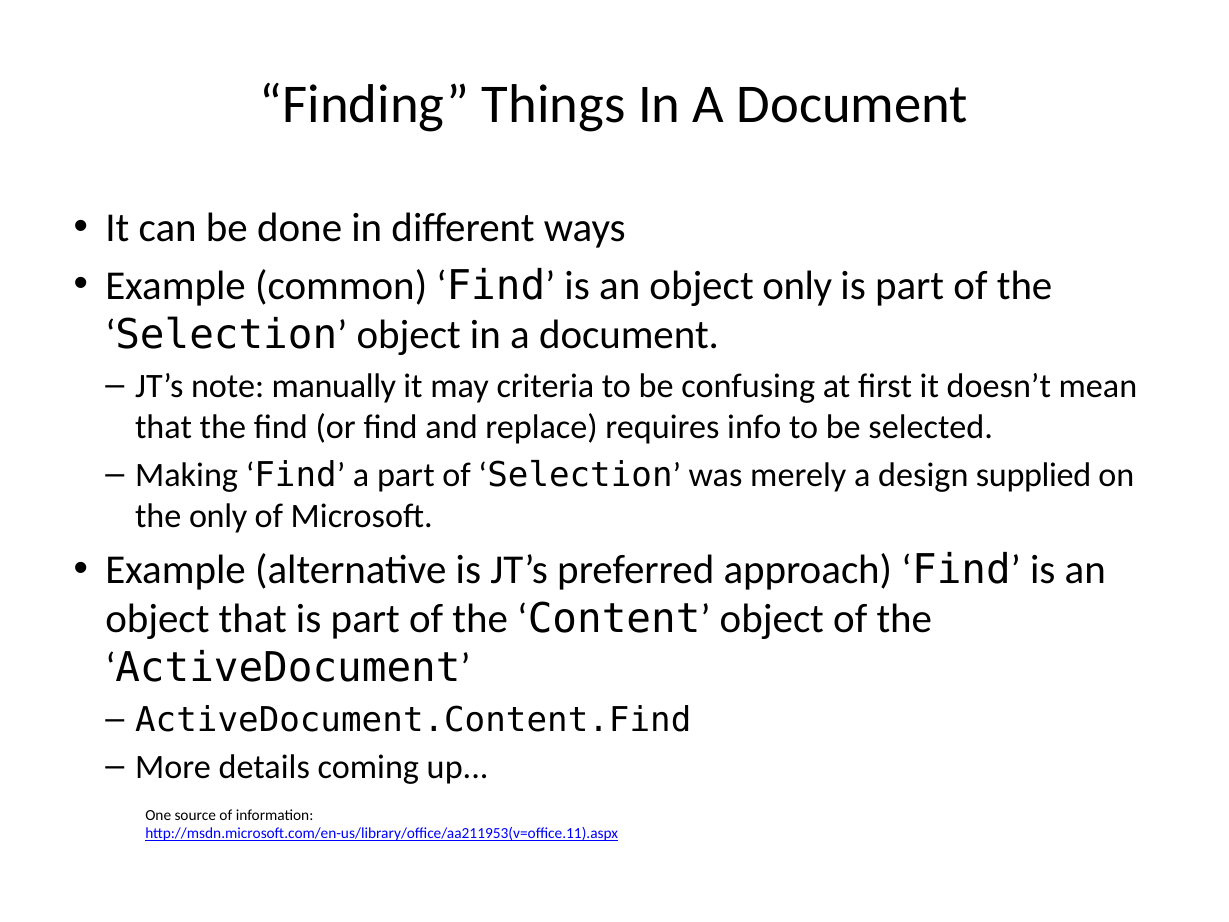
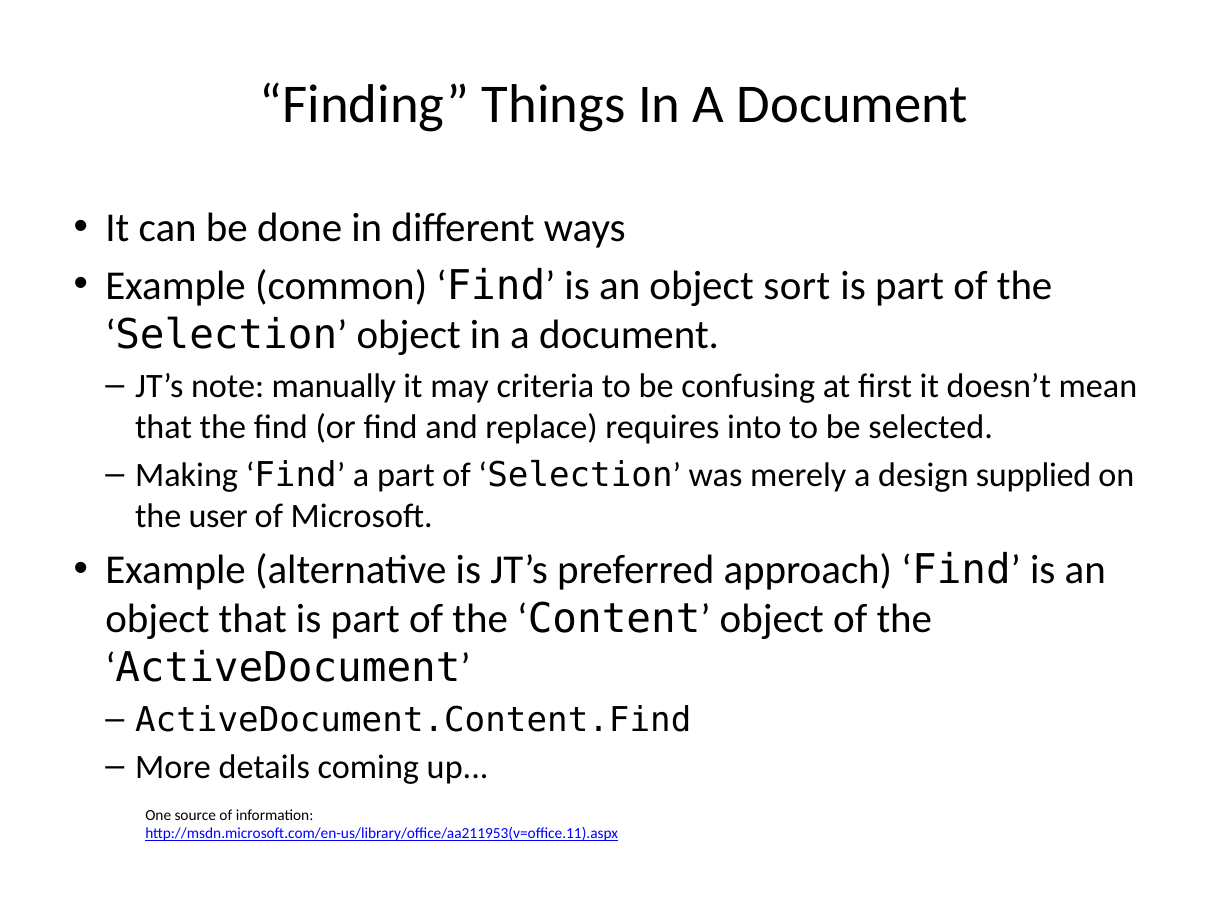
object only: only -> sort
info: info -> into
the only: only -> user
